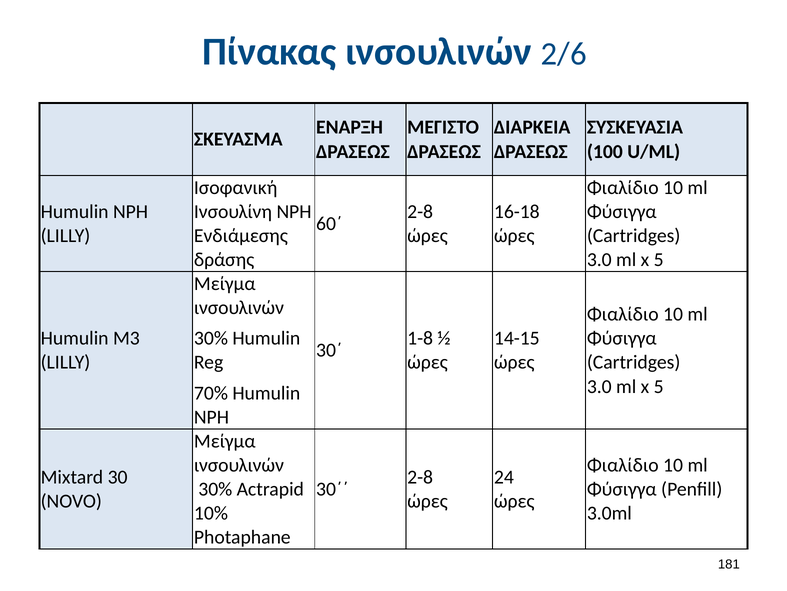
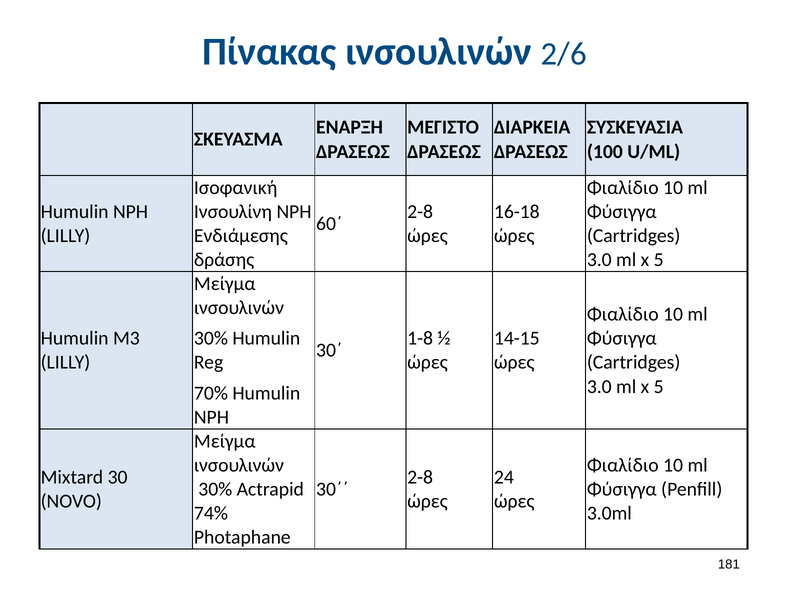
10%: 10% -> 74%
